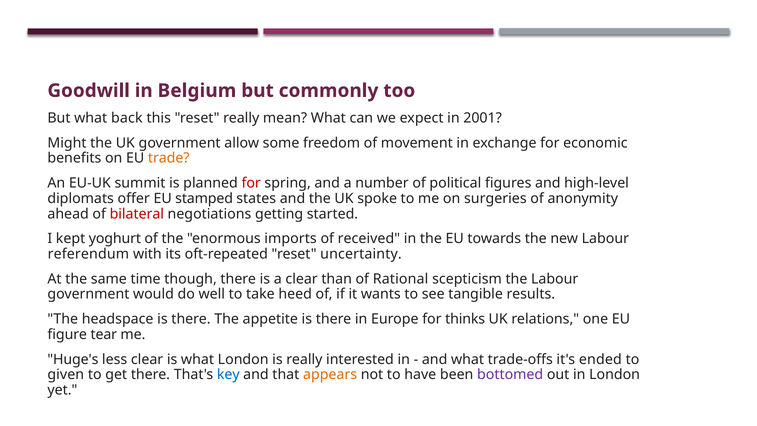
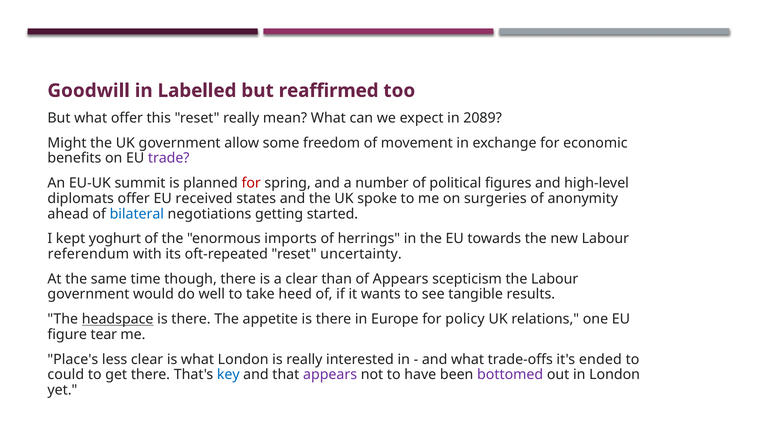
Belgium: Belgium -> Labelled
commonly: commonly -> reaffirmed
what back: back -> offer
2001: 2001 -> 2089
trade colour: orange -> purple
stamped: stamped -> received
bilateral colour: red -> blue
received: received -> herrings
of Rational: Rational -> Appears
headspace underline: none -> present
thinks: thinks -> policy
Huge's: Huge's -> Place's
given: given -> could
appears at (330, 375) colour: orange -> purple
